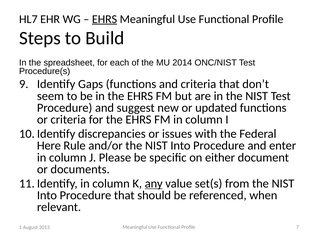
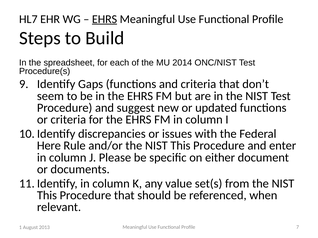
and/or the NIST Into: Into -> This
any underline: present -> none
Into at (47, 196): Into -> This
